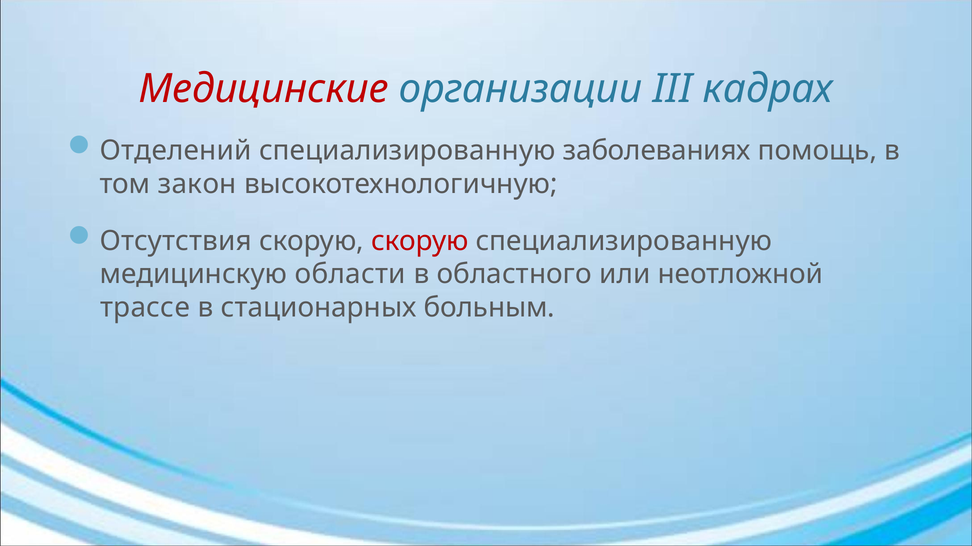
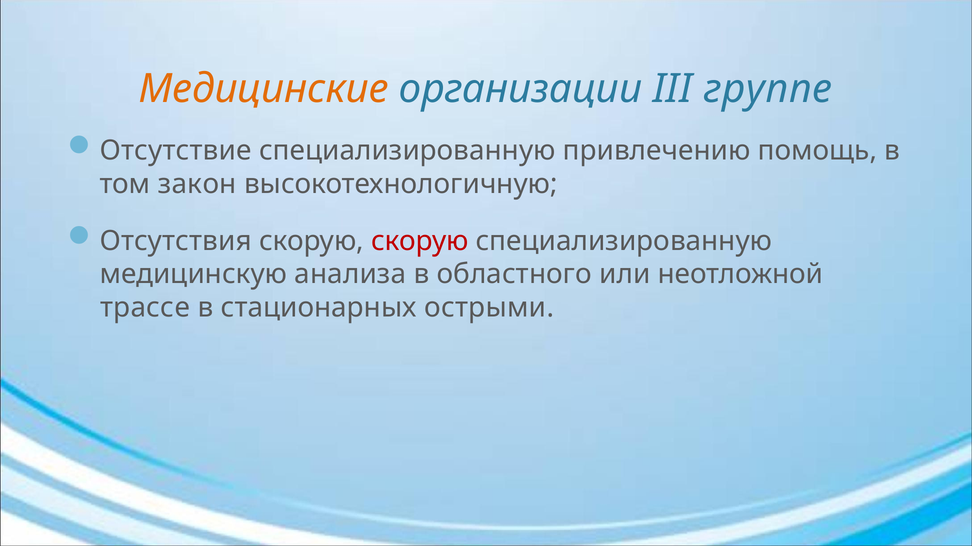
Медицинские colour: red -> orange
кадрах: кадрах -> группе
Отделений: Отделений -> Отсутствие
заболеваниях: заболеваниях -> привлечению
области: области -> анализа
больным: больным -> острыми
